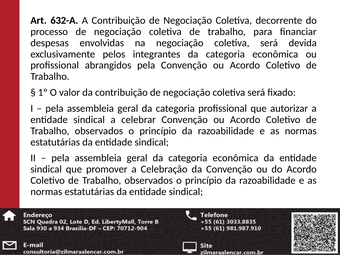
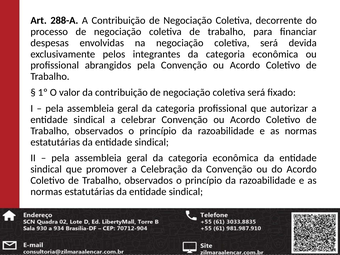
632-A: 632-A -> 288-A
